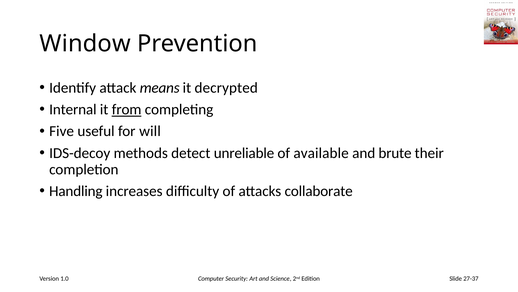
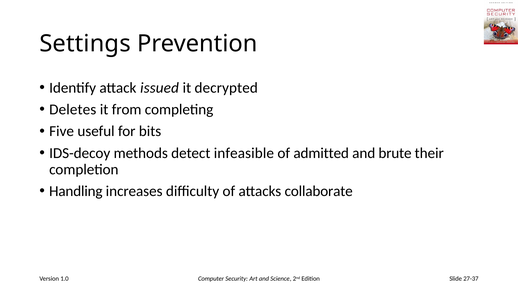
Window: Window -> Settings
means: means -> issued
Internal: Internal -> Deletes
from underline: present -> none
will: will -> bits
unreliable: unreliable -> infeasible
available: available -> admitted
